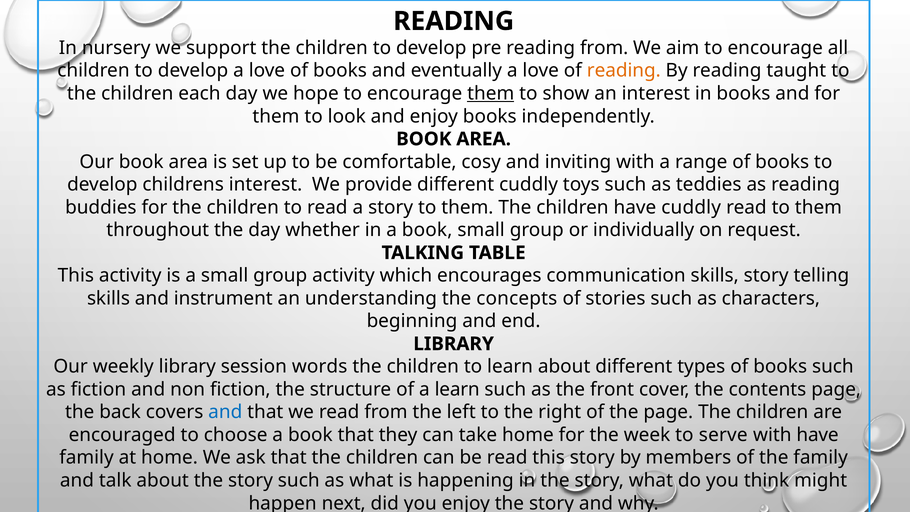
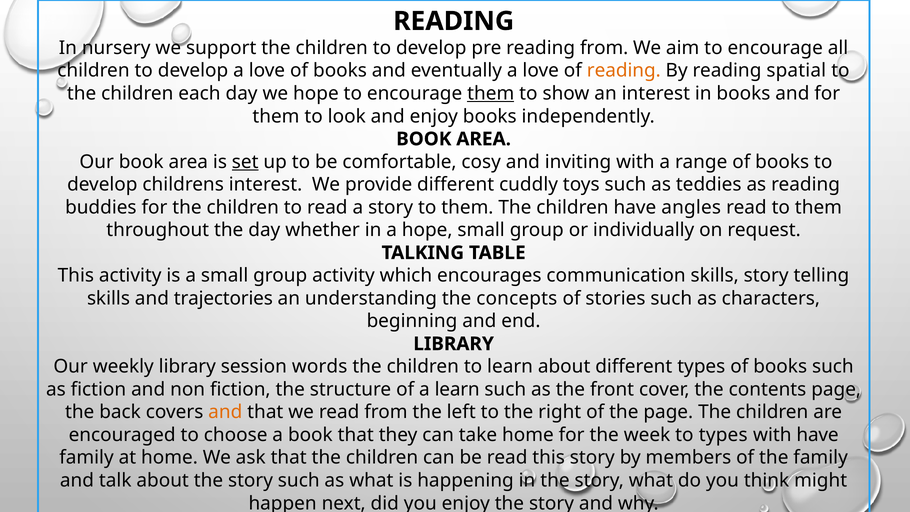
taught: taught -> spatial
set underline: none -> present
have cuddly: cuddly -> angles
in a book: book -> hope
instrument: instrument -> trajectories
and at (225, 412) colour: blue -> orange
to serve: serve -> types
